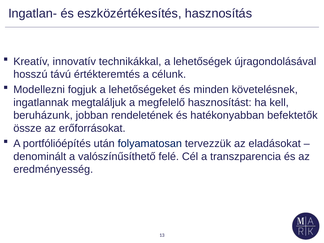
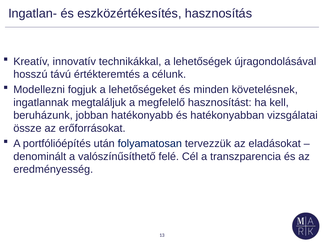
rendeletének: rendeletének -> hatékonyabb
befektetők: befektetők -> vizsgálatai
